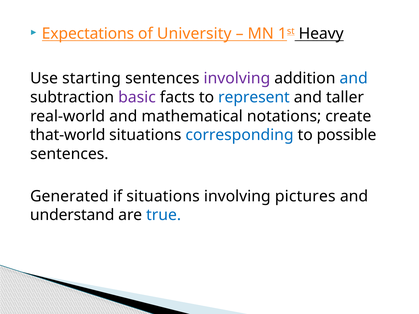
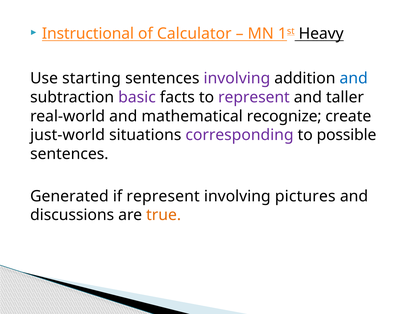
Expectations: Expectations -> Instructional
University: University -> Calculator
represent at (254, 97) colour: blue -> purple
notations: notations -> recognize
that-world: that-world -> just-world
corresponding colour: blue -> purple
if situations: situations -> represent
understand: understand -> discussions
true colour: blue -> orange
